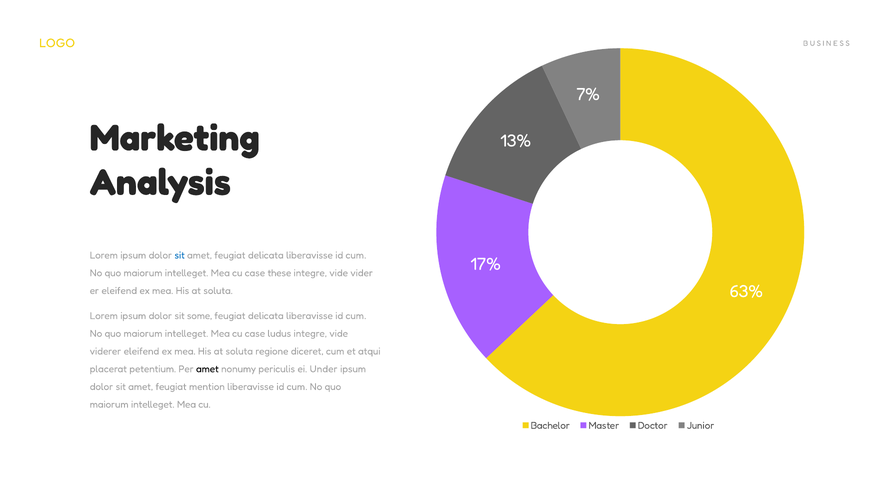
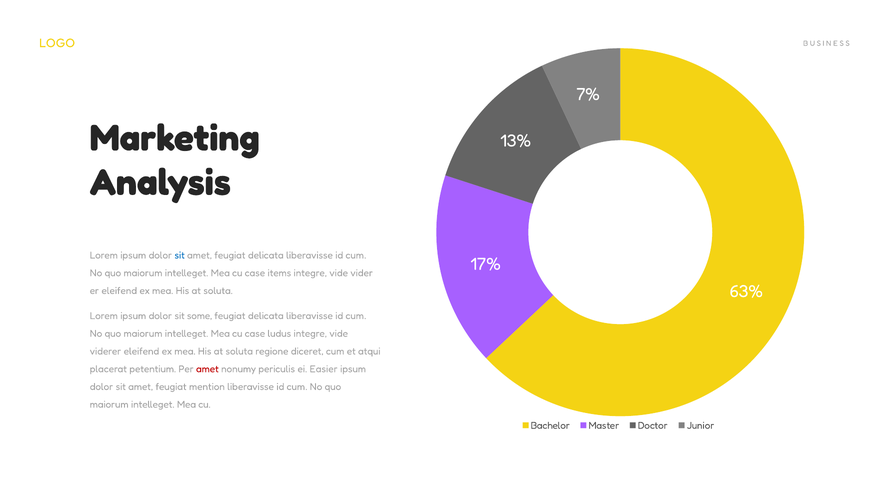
these: these -> items
amet at (207, 369) colour: black -> red
Under: Under -> Easier
